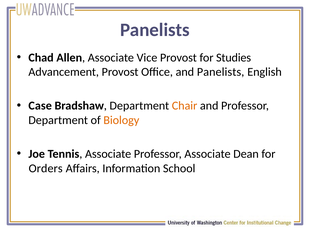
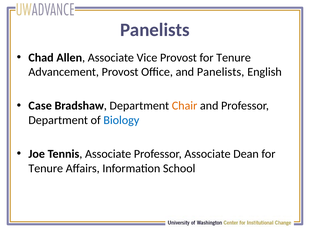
Provost for Studies: Studies -> Tenure
Biology colour: orange -> blue
Orders at (46, 169): Orders -> Tenure
